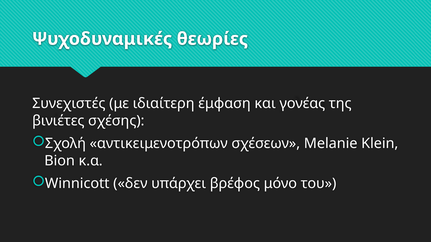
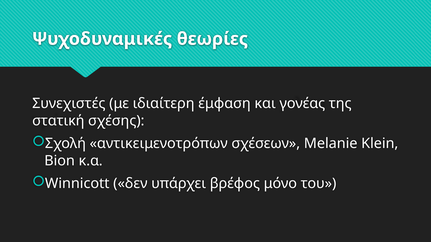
βινιέτες: βινιέτες -> στατική
